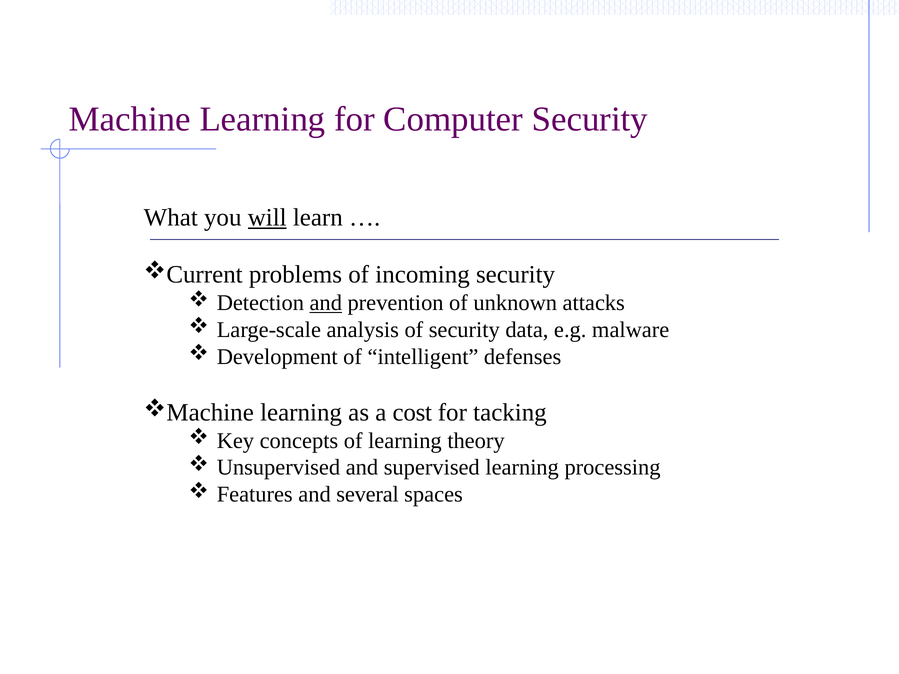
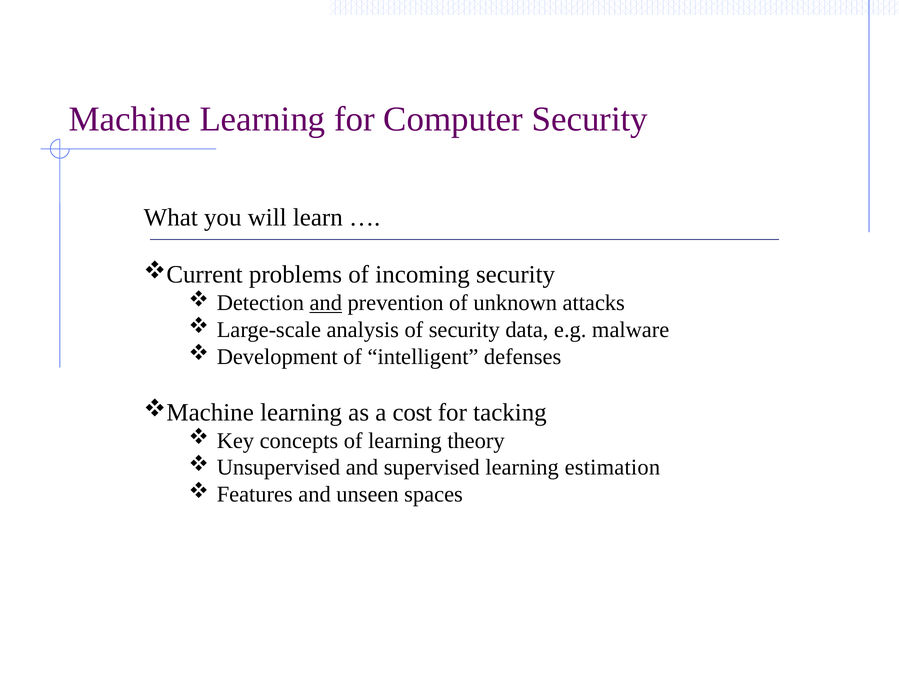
will underline: present -> none
processing: processing -> estimation
several: several -> unseen
